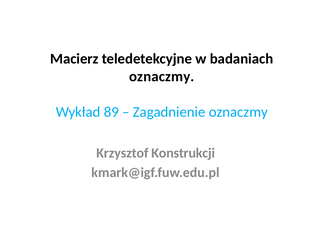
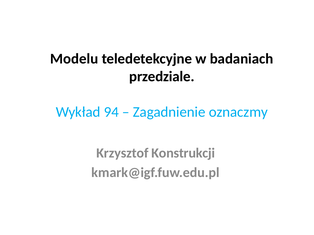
Macierz: Macierz -> Modelu
oznaczmy at (162, 77): oznaczmy -> przedziale
89: 89 -> 94
